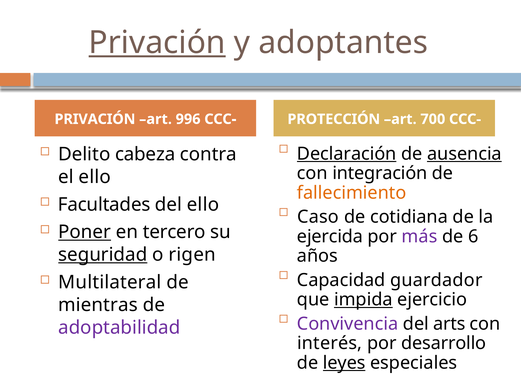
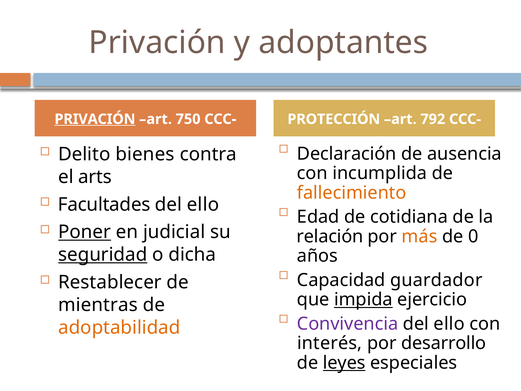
Privación at (157, 43) underline: present -> none
PRIVACIÓN at (95, 119) underline: none -> present
996: 996 -> 750
700: 700 -> 792
Declaración underline: present -> none
ausencia underline: present -> none
cabeza: cabeza -> bienes
integración: integración -> incumplida
el ello: ello -> arts
Caso: Caso -> Edad
tercero: tercero -> judicial
ejercida: ejercida -> relación
más colour: purple -> orange
6: 6 -> 0
rigen: rigen -> dicha
Multilateral: Multilateral -> Restablecer
arts at (449, 324): arts -> ello
adoptabilidad colour: purple -> orange
